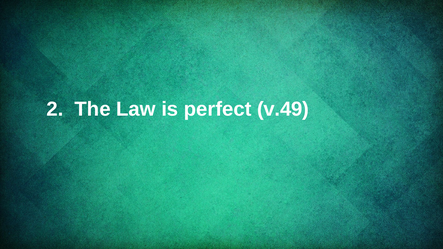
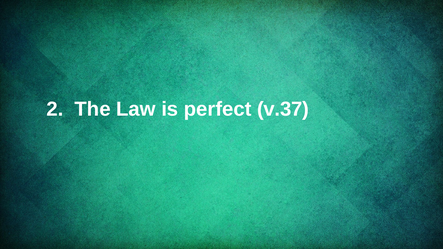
v.49: v.49 -> v.37
